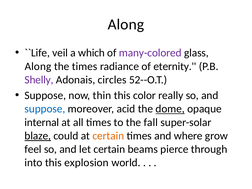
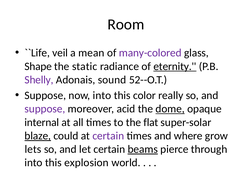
Along at (126, 24): Along -> Room
which: which -> mean
Along at (38, 66): Along -> Shape
the times: times -> static
eternity underline: none -> present
circles: circles -> sound
now thin: thin -> into
suppose at (45, 109) colour: blue -> purple
fall: fall -> flat
certain at (108, 136) colour: orange -> purple
feel: feel -> lets
beams underline: none -> present
